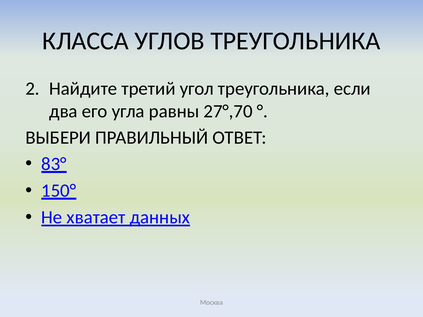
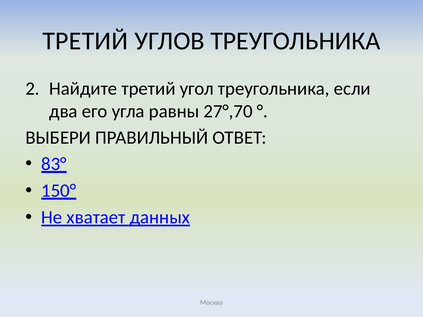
КЛАССА at (85, 41): КЛАССА -> ТРЕТИЙ
